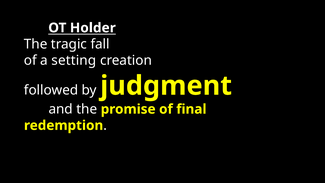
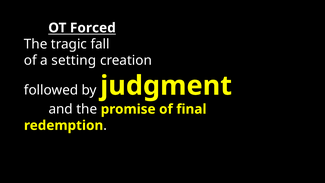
Holder: Holder -> Forced
